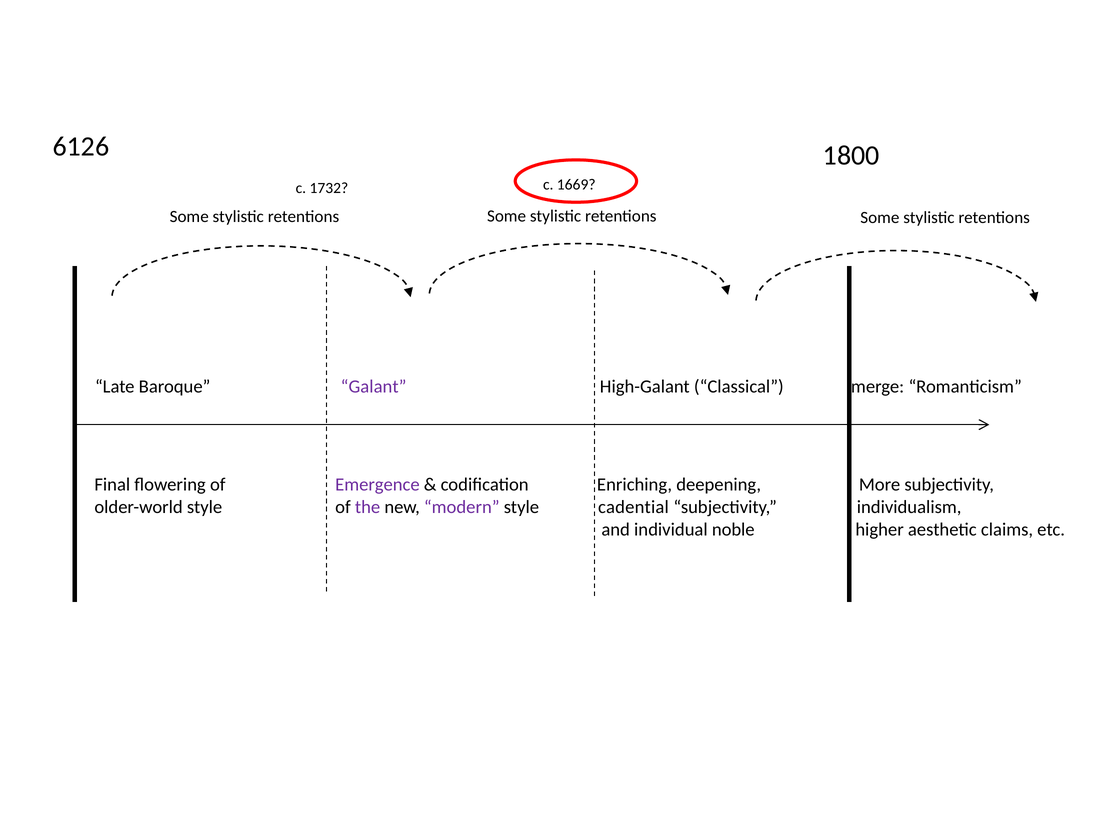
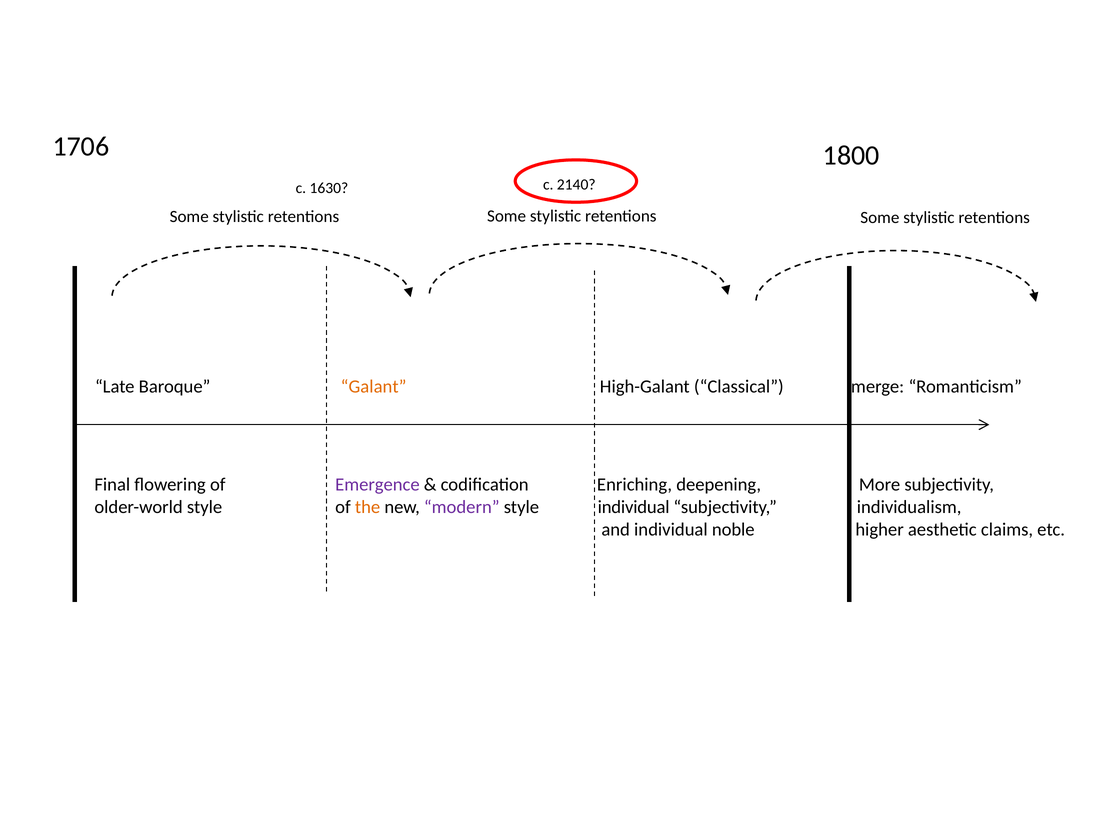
6126: 6126 -> 1706
1669: 1669 -> 2140
1732: 1732 -> 1630
Galant colour: purple -> orange
the colour: purple -> orange
style cadential: cadential -> individual
